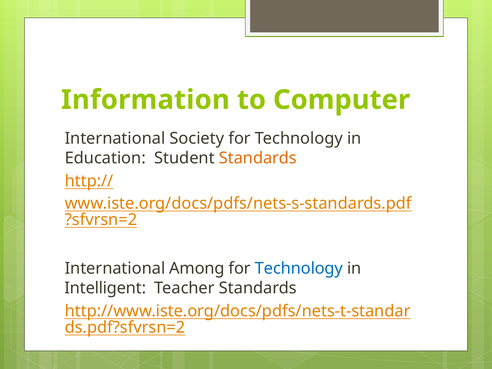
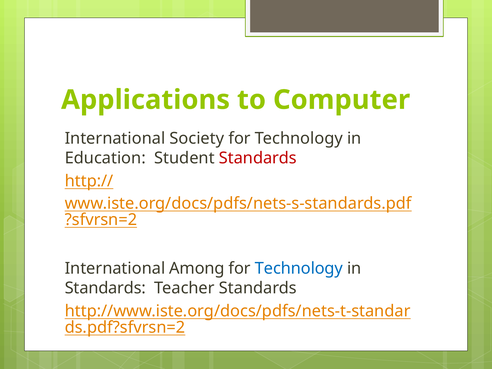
Information: Information -> Applications
Standards at (258, 158) colour: orange -> red
Intelligent at (105, 288): Intelligent -> Standards
